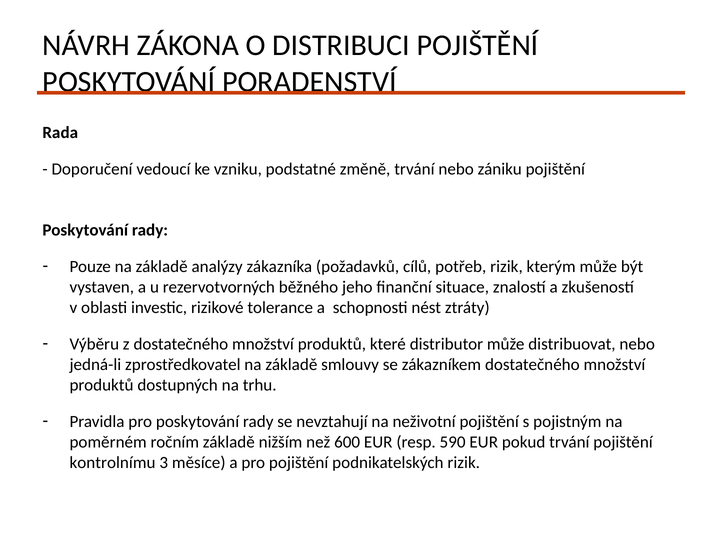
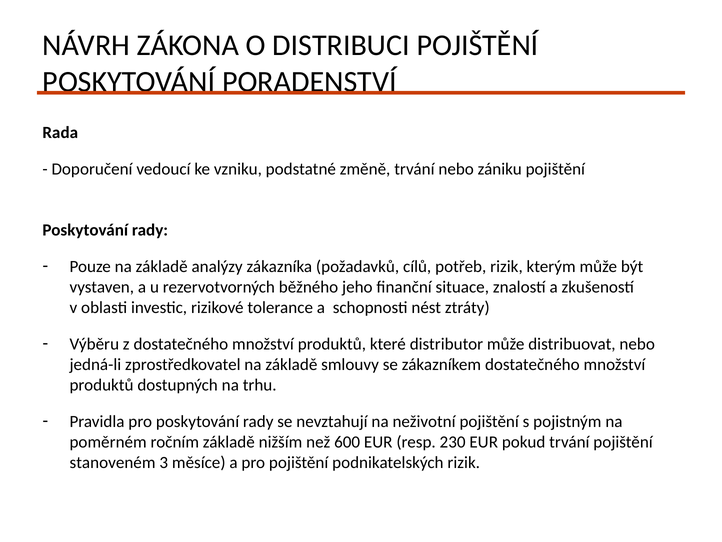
590: 590 -> 230
kontrolnímu: kontrolnímu -> stanoveném
